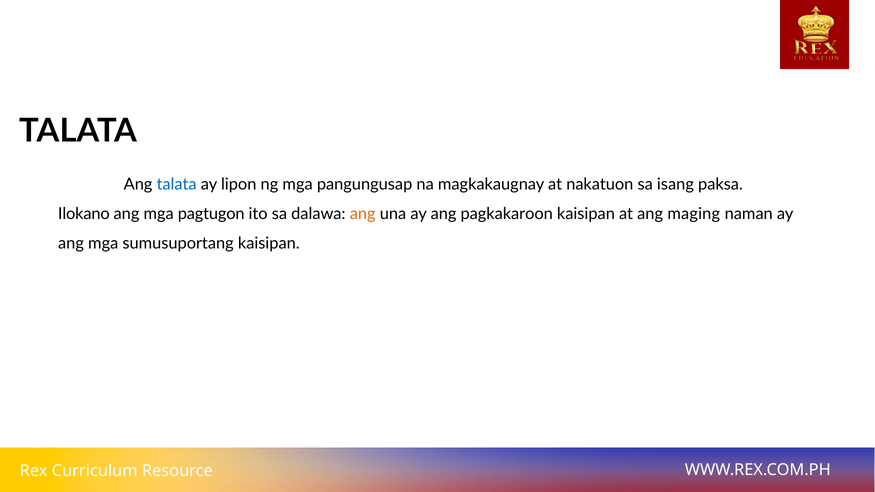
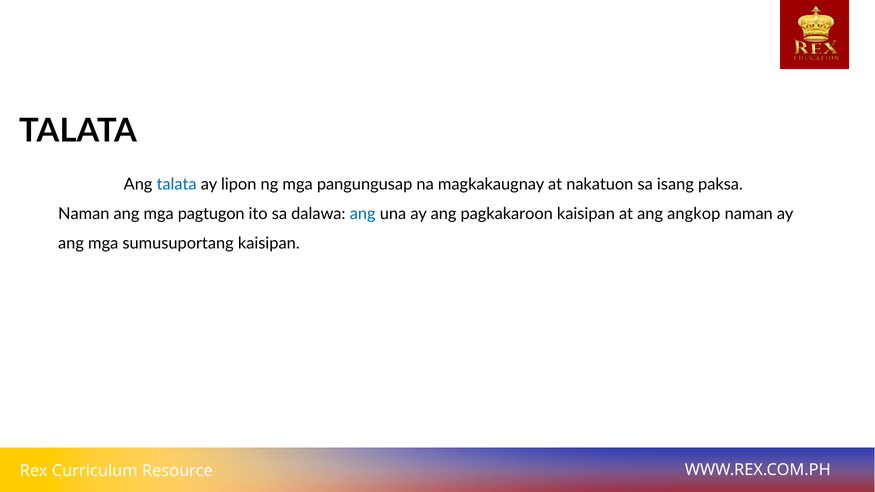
Ilokano at (84, 214): Ilokano -> Naman
ang at (363, 214) colour: orange -> blue
maging: maging -> angkop
